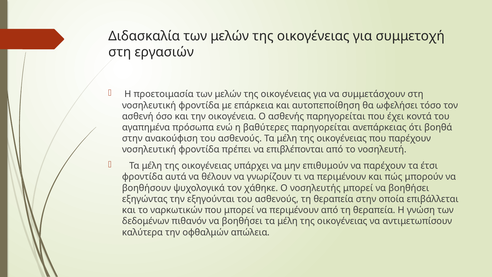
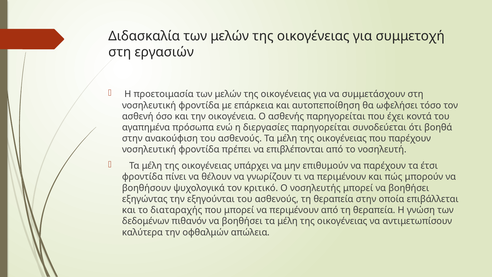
βαθύτερες: βαθύτερες -> διεργασίες
ανεπάρκειας: ανεπάρκειας -> συνοδεύεται
αυτά: αυτά -> πίνει
χάθηκε: χάθηκε -> κριτικό
ναρκωτικών: ναρκωτικών -> διαταραχής
